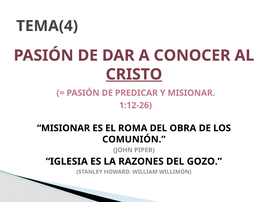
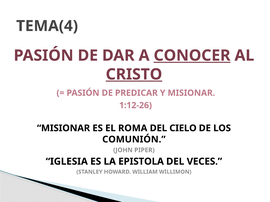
CONOCER underline: none -> present
OBRA: OBRA -> CIELO
RAZONES: RAZONES -> EPISTOLA
GOZO: GOZO -> VECES
